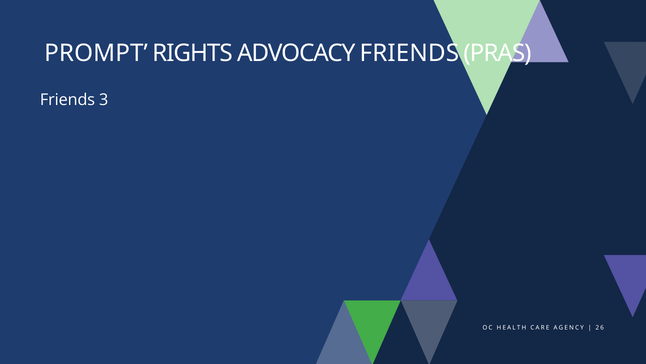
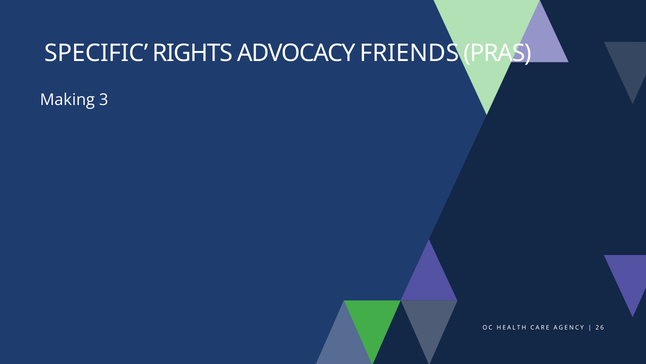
PROMPT: PROMPT -> SPECIFIC
Friends at (67, 100): Friends -> Making
